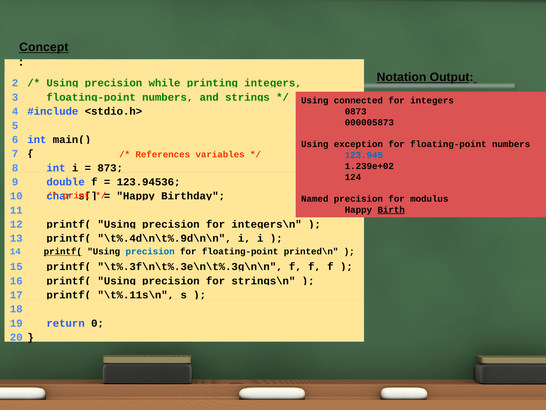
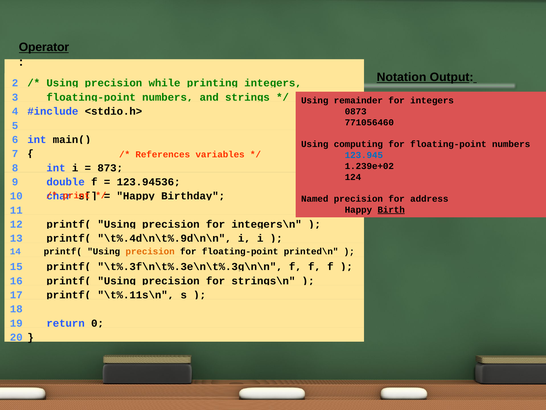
Concept: Concept -> Operator
connected: connected -> remainder
000005873: 000005873 -> 771056460
exception: exception -> computing
modulus: modulus -> address
printf( at (63, 251) underline: present -> none
precision at (150, 251) colour: blue -> orange
